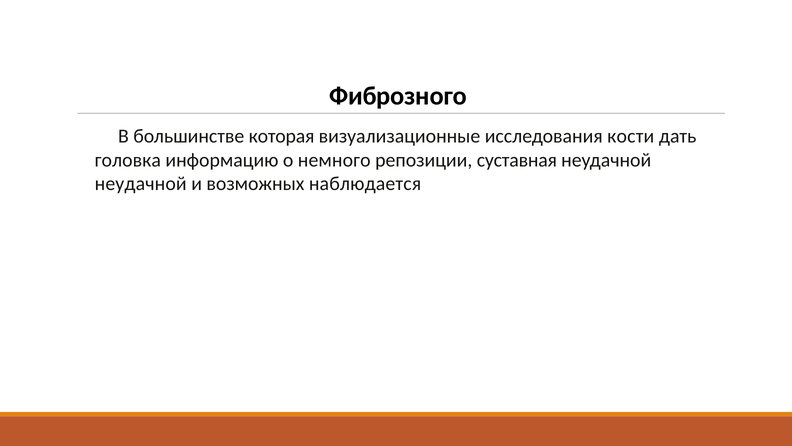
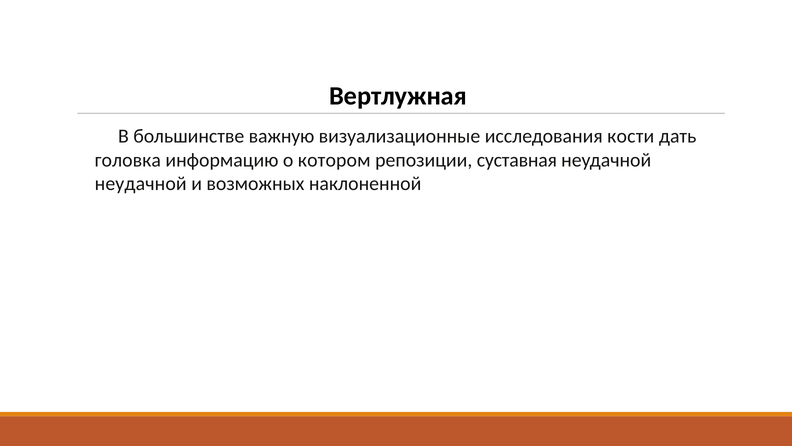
Фиброзного: Фиброзного -> Вертлужная
которая: которая -> важную
немного: немного -> котором
наблюдается: наблюдается -> наклоненной
